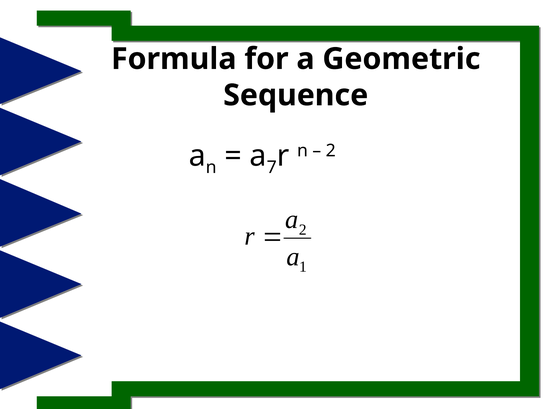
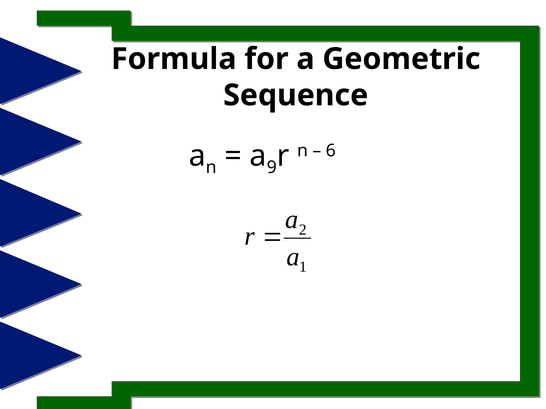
7: 7 -> 9
2 at (331, 151): 2 -> 6
